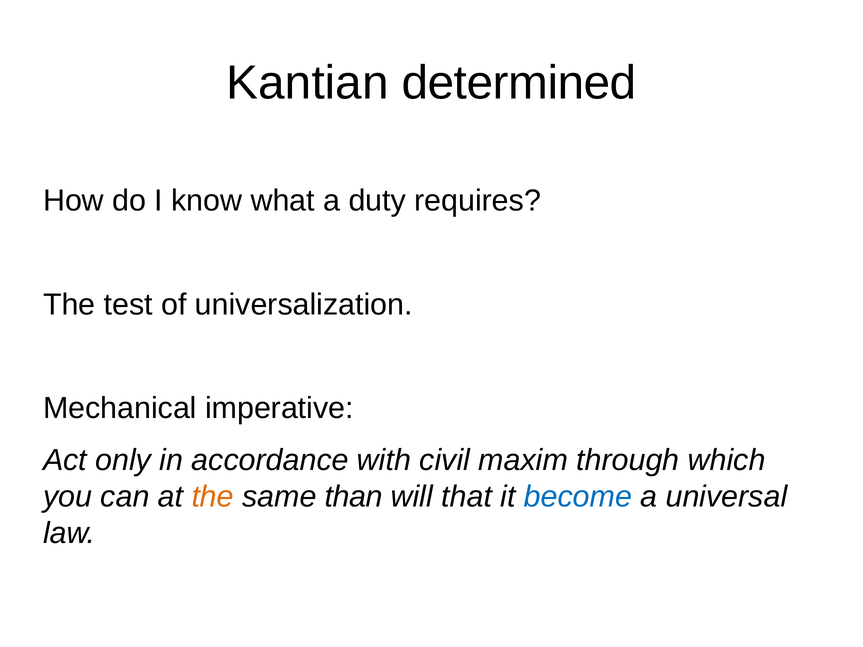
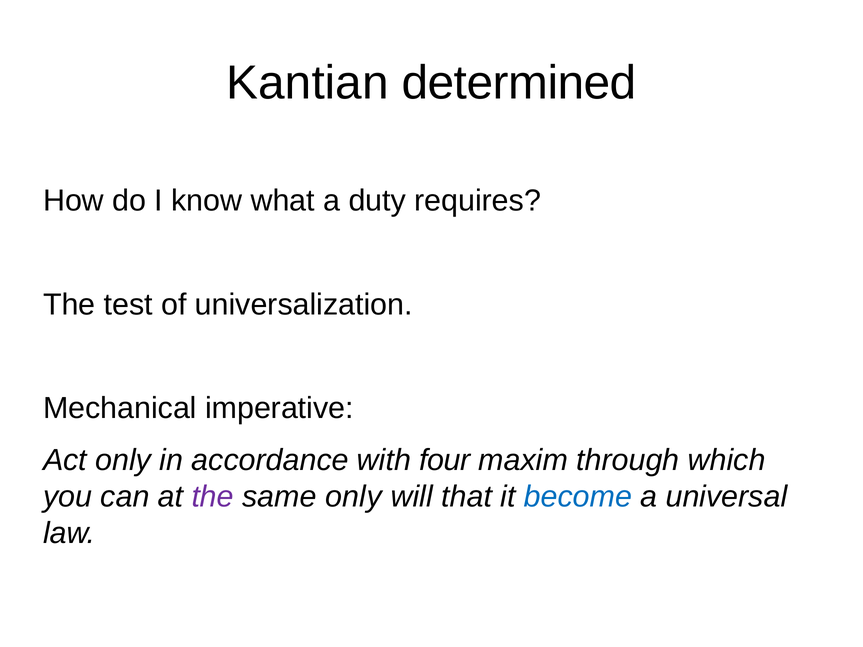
civil: civil -> four
the at (213, 497) colour: orange -> purple
same than: than -> only
